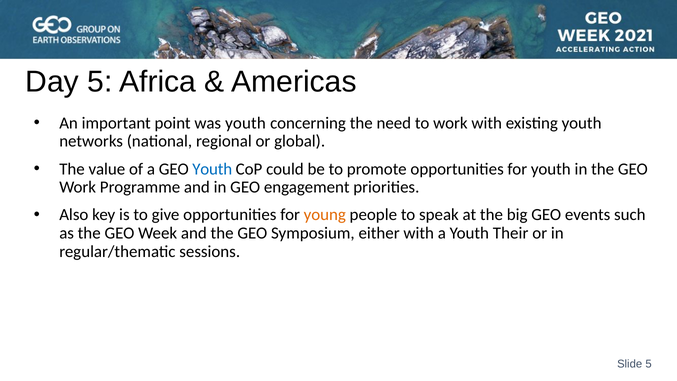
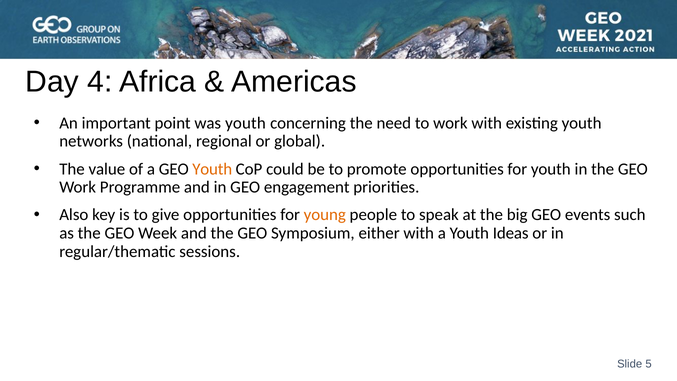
Day 5: 5 -> 4
Youth at (212, 169) colour: blue -> orange
Their: Their -> Ideas
